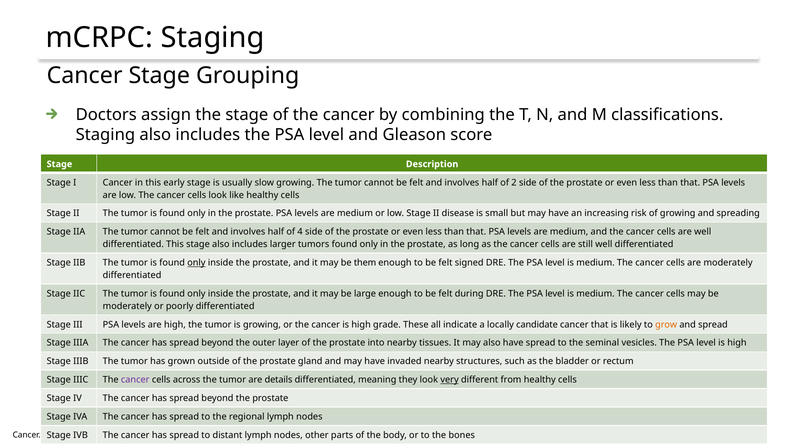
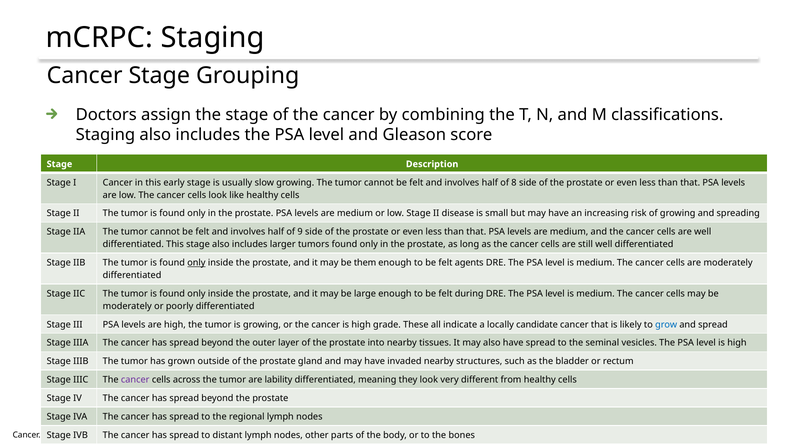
2: 2 -> 8
4: 4 -> 9
signed: signed -> agents
grow colour: orange -> blue
details: details -> lability
very underline: present -> none
